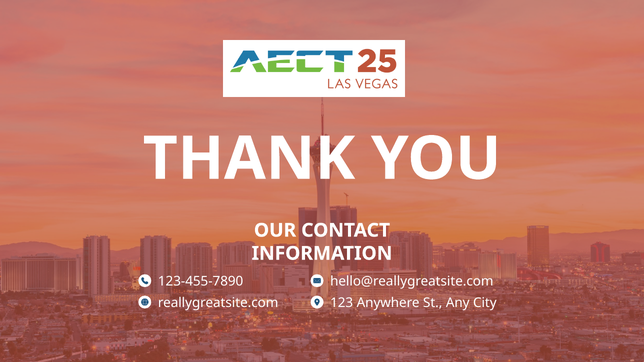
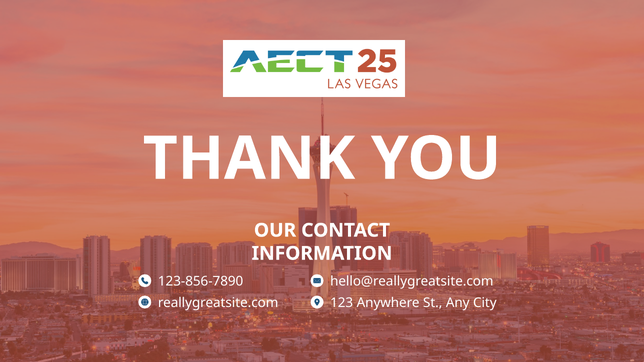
123-455-7890: 123-455-7890 -> 123-856-7890
